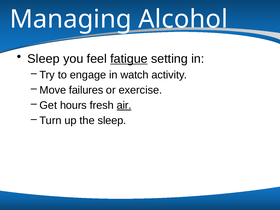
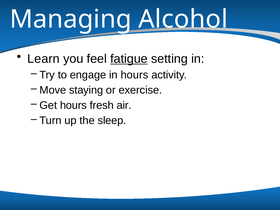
Sleep at (43, 59): Sleep -> Learn
in watch: watch -> hours
failures: failures -> staying
air underline: present -> none
